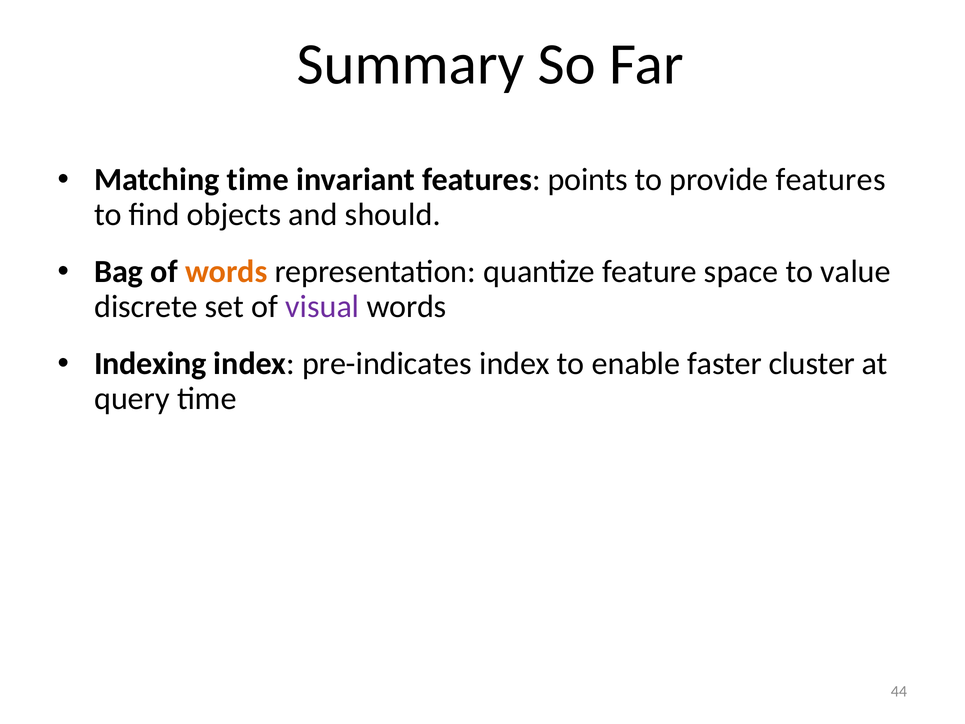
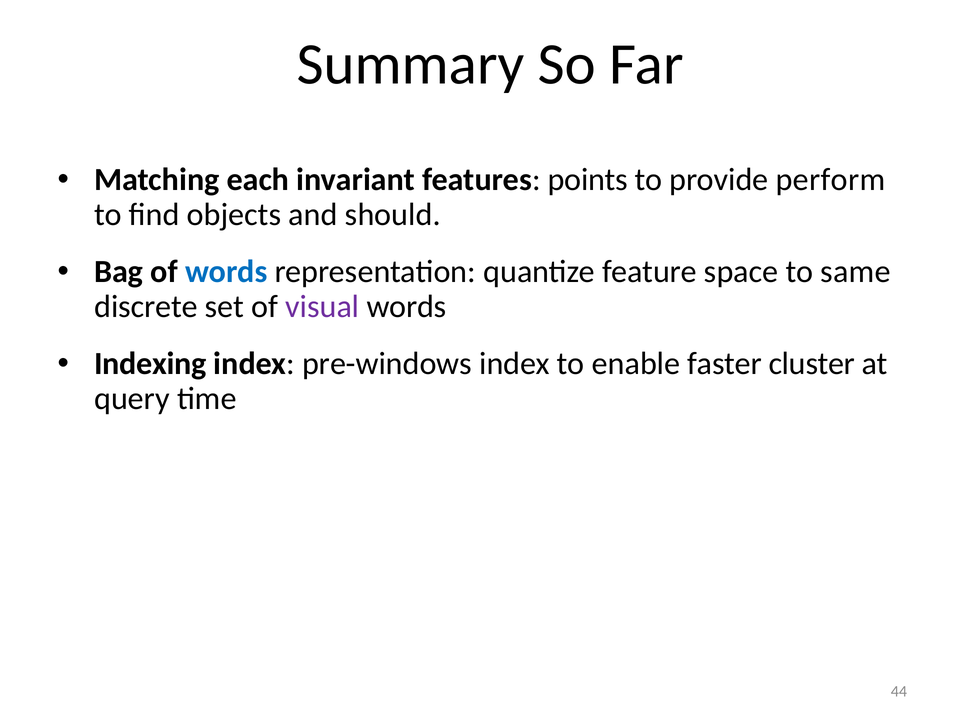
Matching time: time -> each
provide features: features -> perform
words at (226, 272) colour: orange -> blue
value: value -> same
pre-indicates: pre-indicates -> pre-windows
